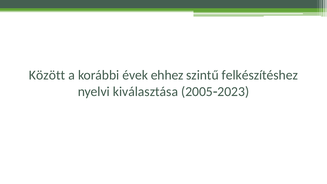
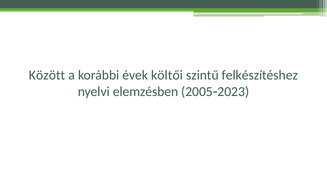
ehhez: ehhez -> költői
kiválasztása: kiválasztása -> elemzésben
